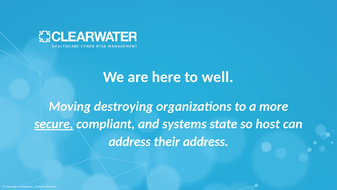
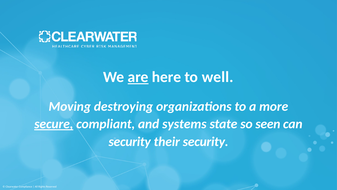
are underline: none -> present
host: host -> seen
address at (130, 141): address -> security
their address: address -> security
